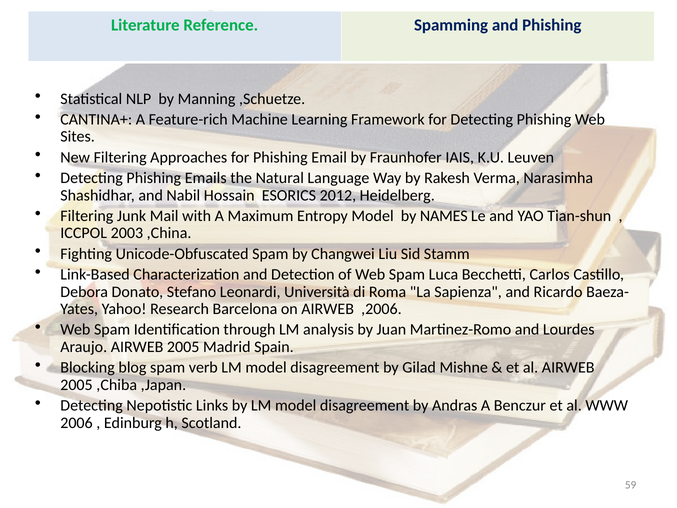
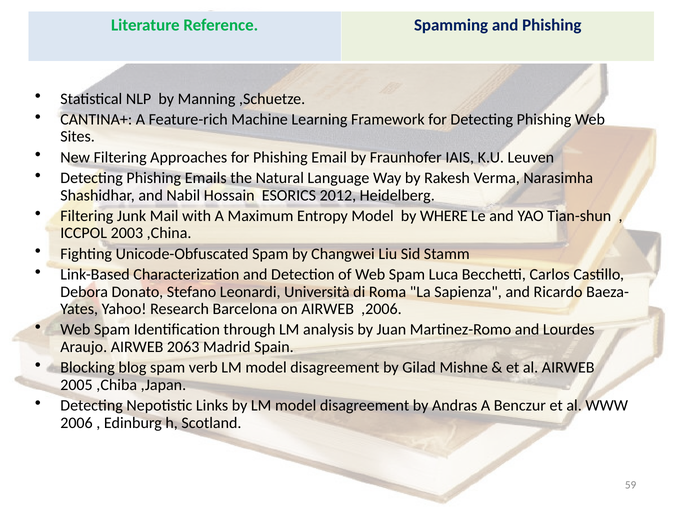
NAMES: NAMES -> WHERE
Araujo AIRWEB 2005: 2005 -> 2063
